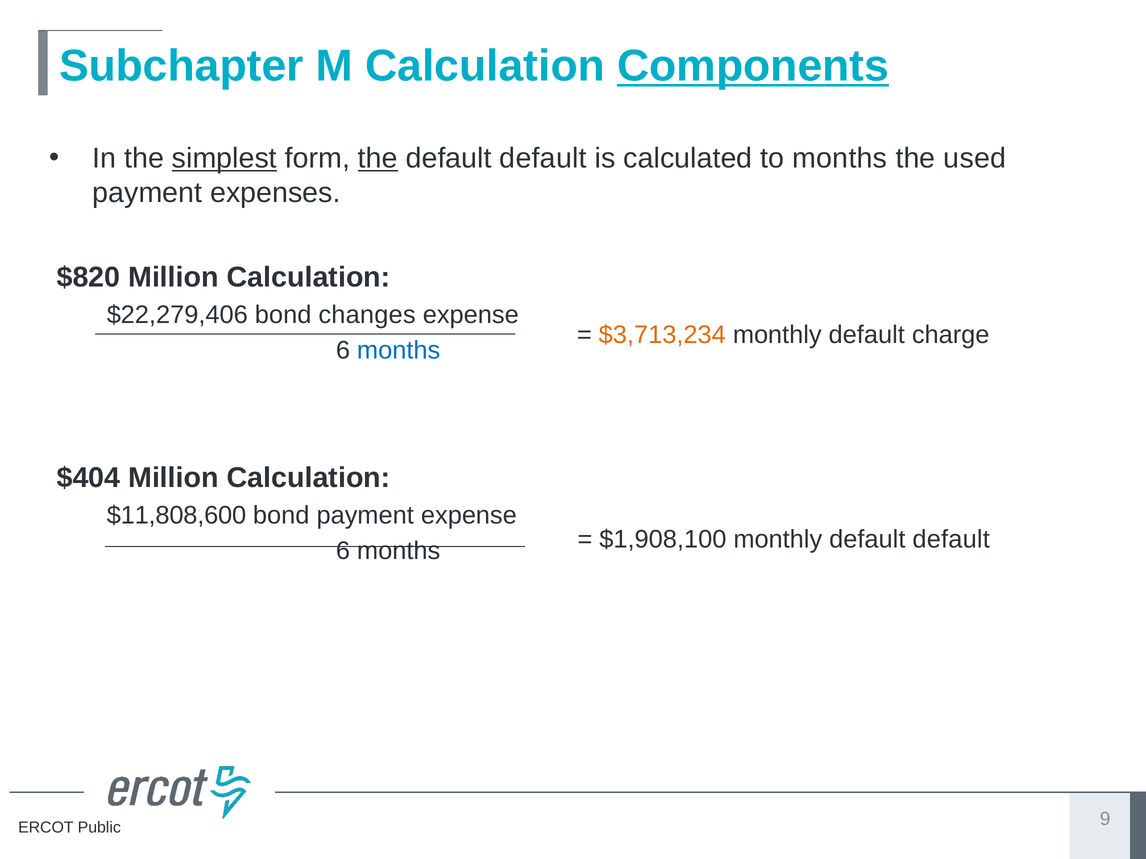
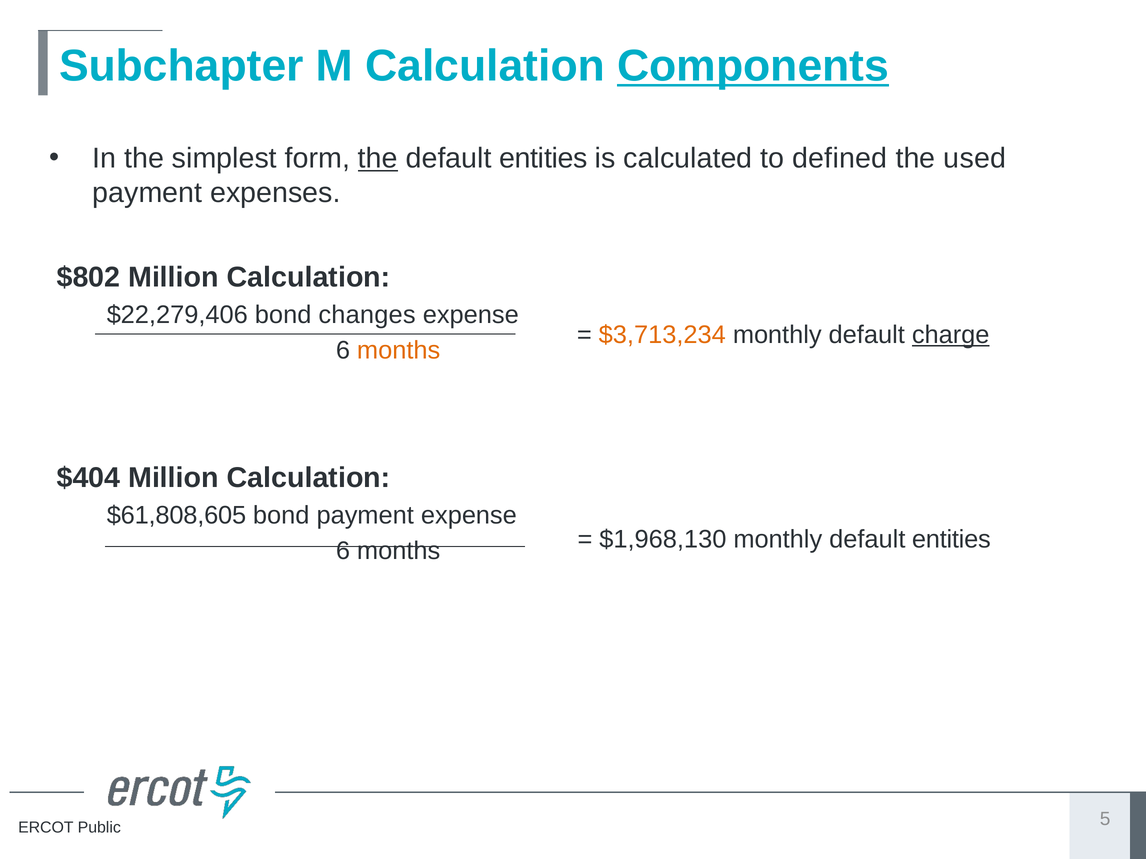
simplest underline: present -> none
default at (543, 159): default -> entities
to months: months -> defined
$820: $820 -> $802
charge underline: none -> present
months at (399, 351) colour: blue -> orange
$11,808,600: $11,808,600 -> $61,808,605
$1,908,100: $1,908,100 -> $1,968,130
monthly default default: default -> entities
9: 9 -> 5
